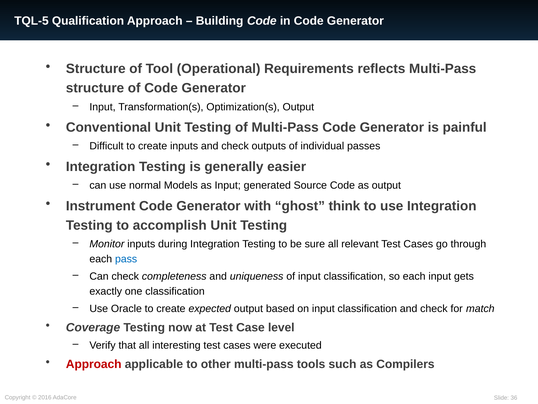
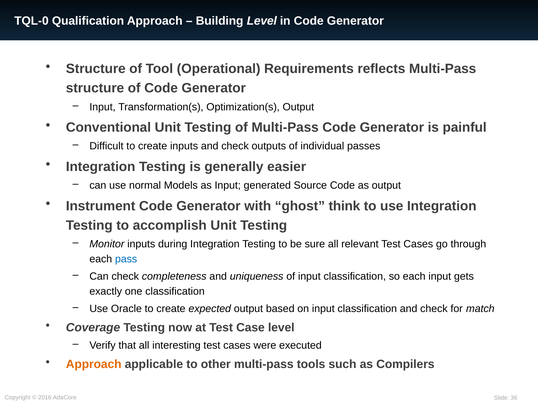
TQL-5: TQL-5 -> TQL-0
Building Code: Code -> Level
Approach at (94, 364) colour: red -> orange
